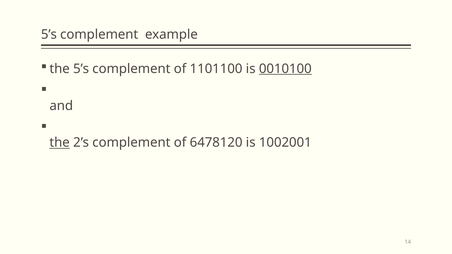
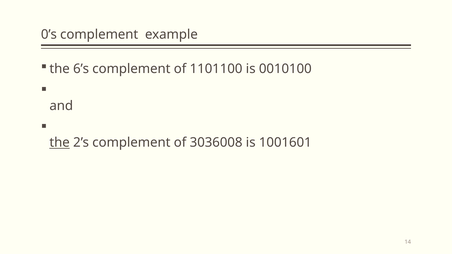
5’s at (49, 35): 5’s -> 0’s
the 5’s: 5’s -> 6’s
0010100 underline: present -> none
6478120: 6478120 -> 3036008
1002001: 1002001 -> 1001601
